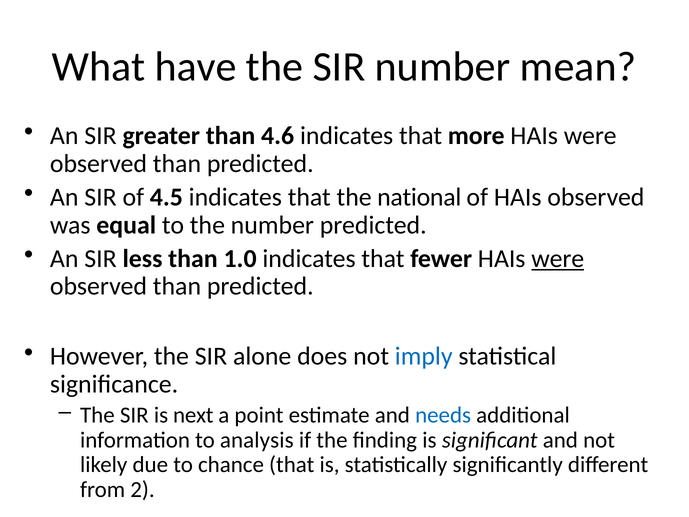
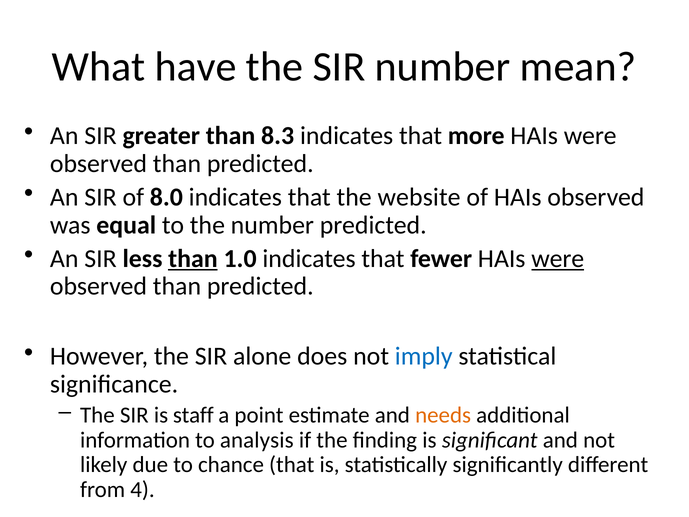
4.6: 4.6 -> 8.3
4.5: 4.5 -> 8.0
national: national -> website
than at (193, 258) underline: none -> present
next: next -> staff
needs colour: blue -> orange
2: 2 -> 4
